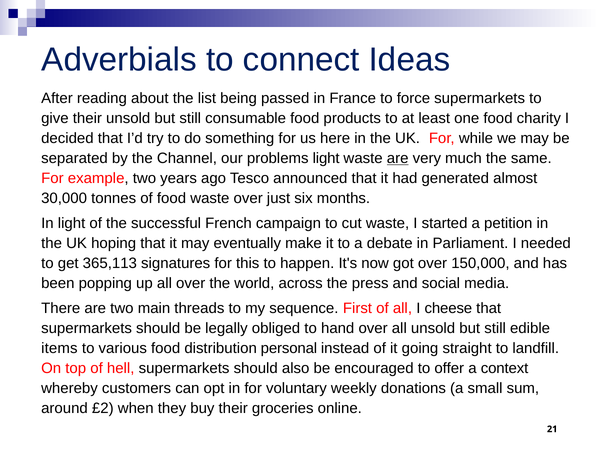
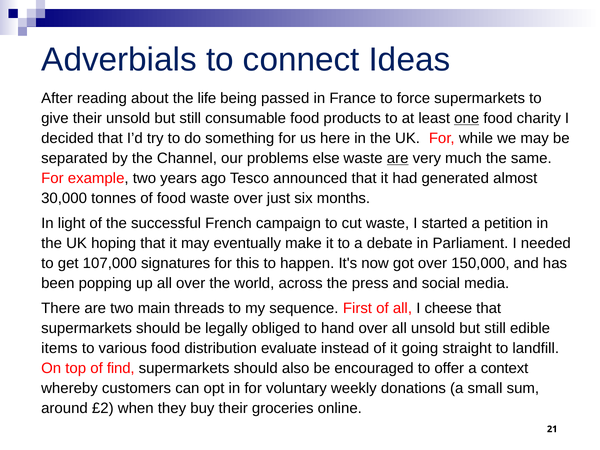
list: list -> life
one underline: none -> present
problems light: light -> else
365,113: 365,113 -> 107,000
personal: personal -> evaluate
hell: hell -> find
